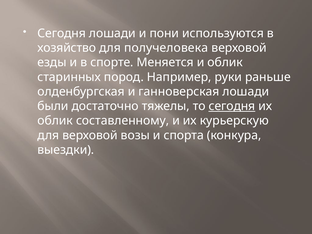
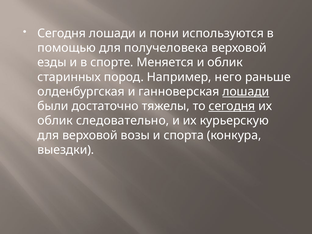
хозяйство: хозяйство -> помощью
руки: руки -> него
лошади at (246, 92) underline: none -> present
составленному: составленному -> следовательно
